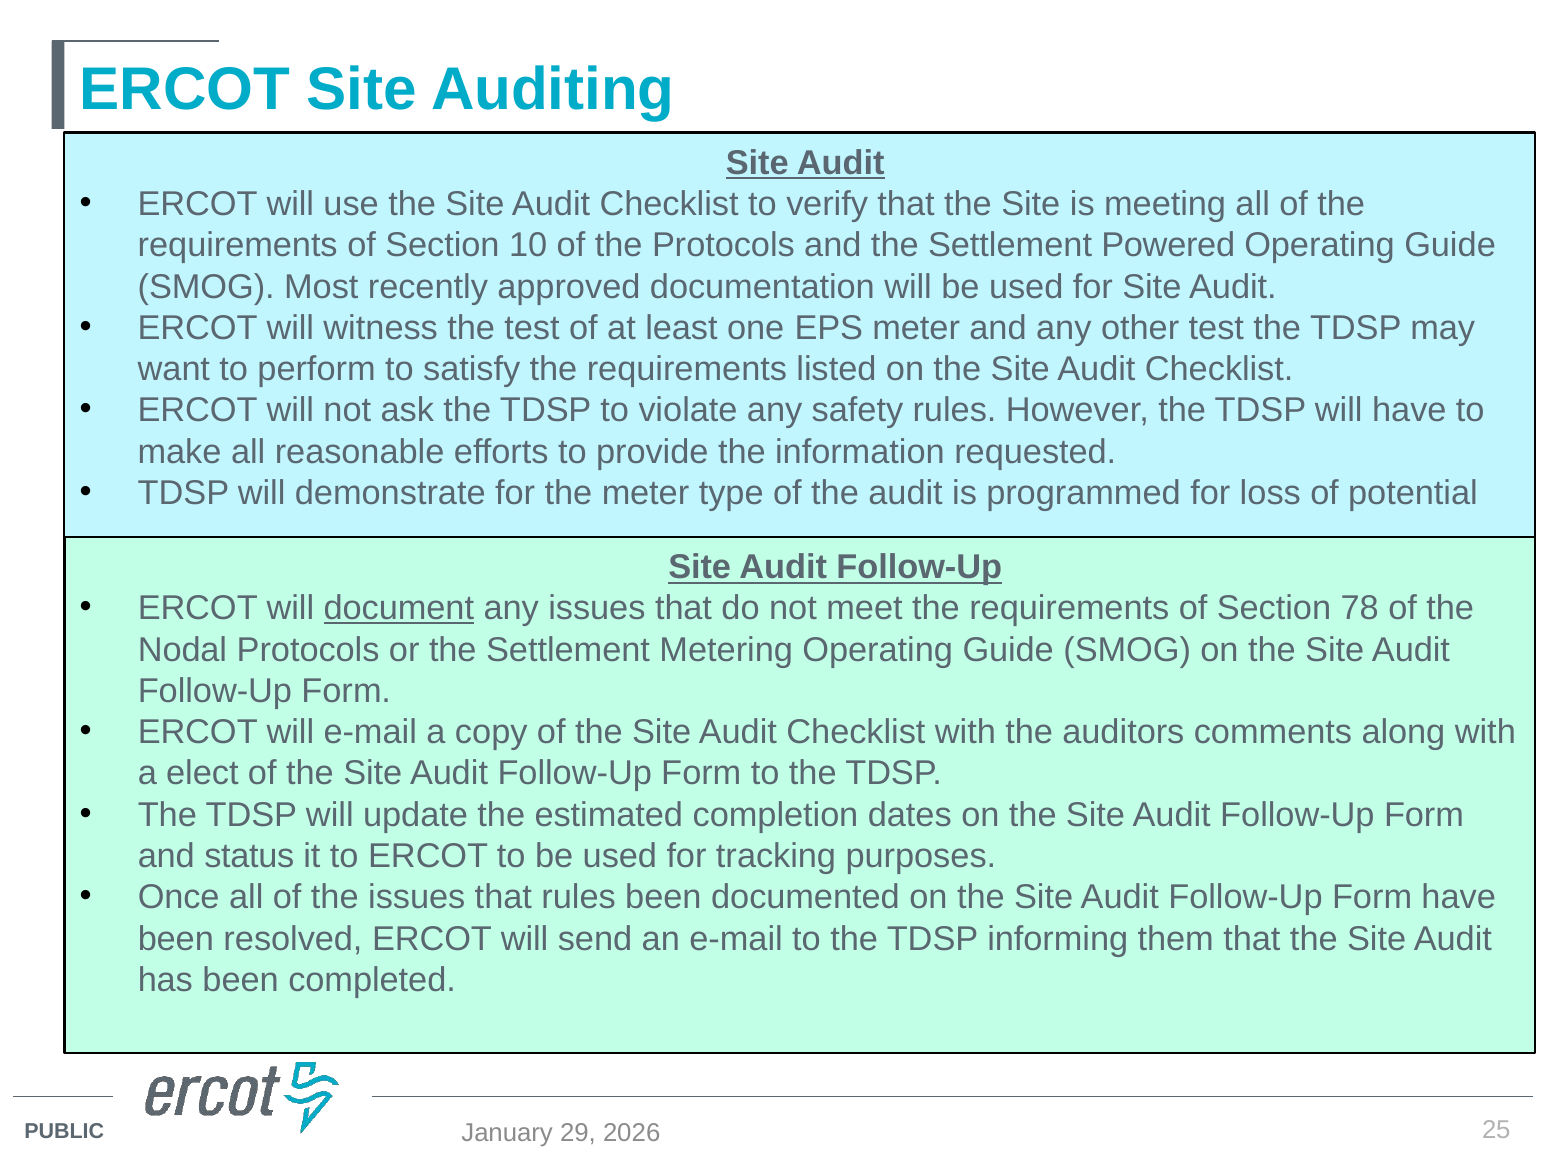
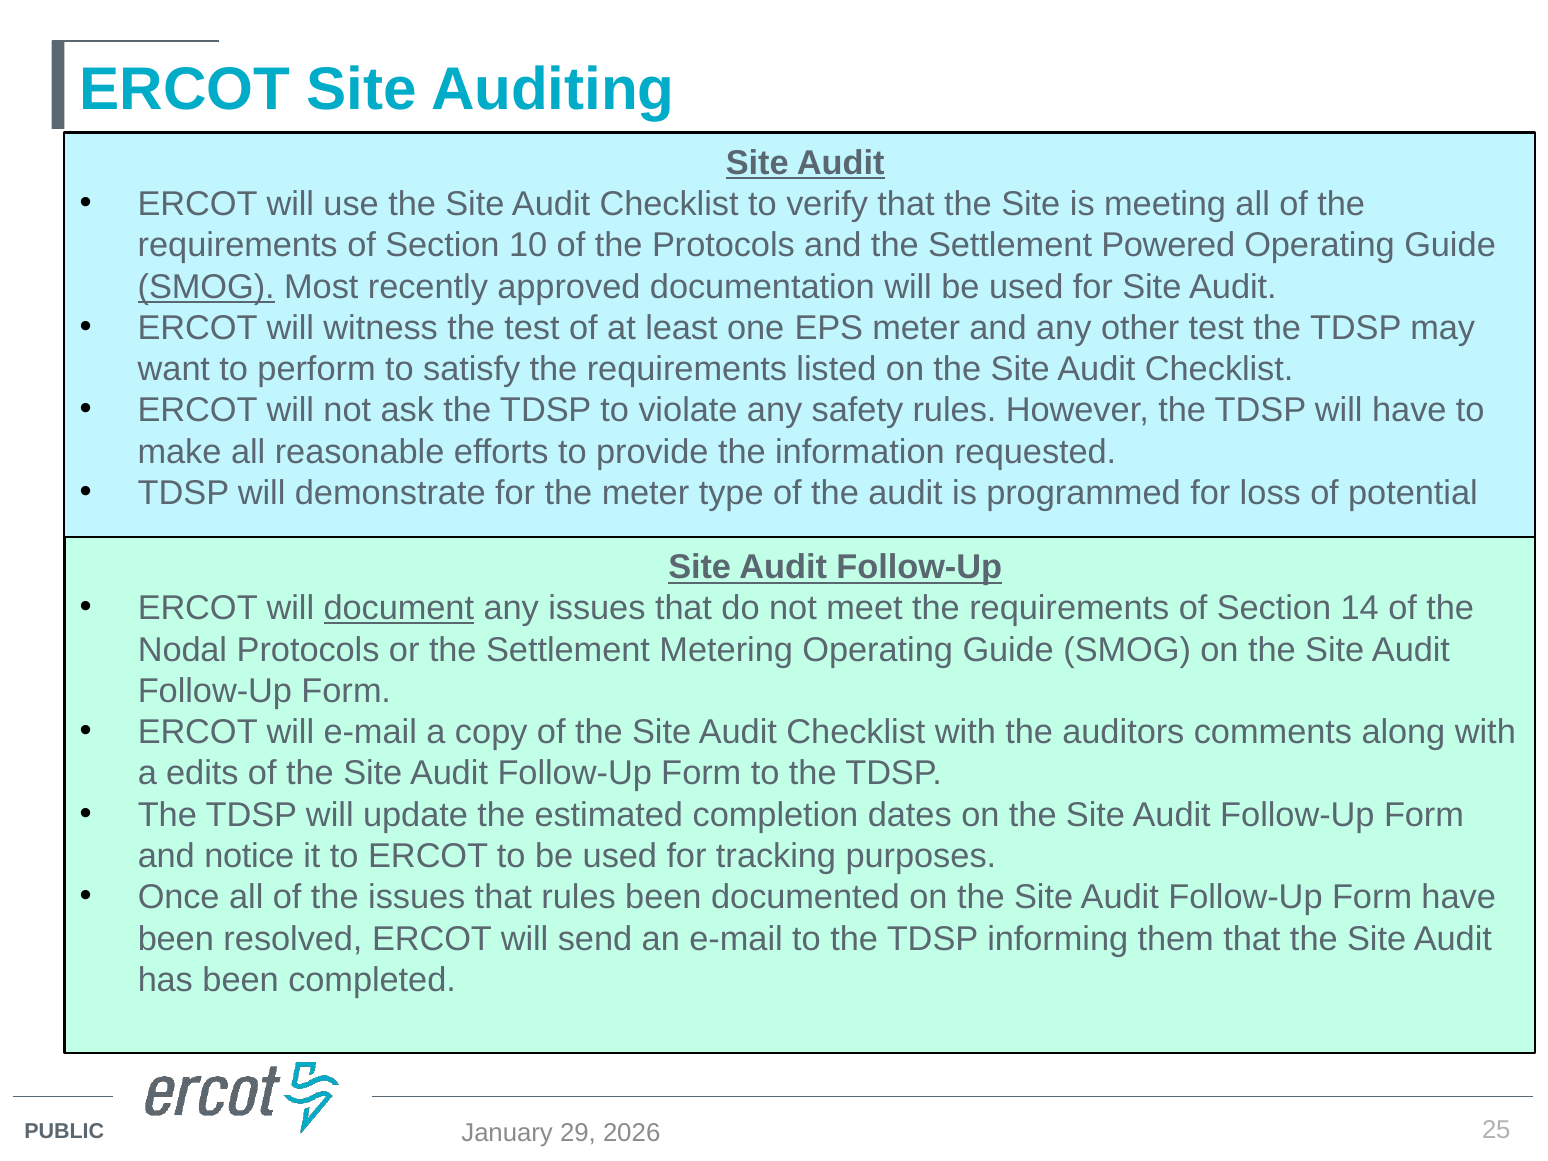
SMOG at (206, 287) underline: none -> present
78: 78 -> 14
elect: elect -> edits
status: status -> notice
